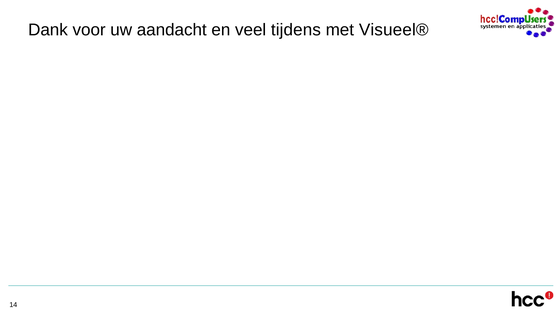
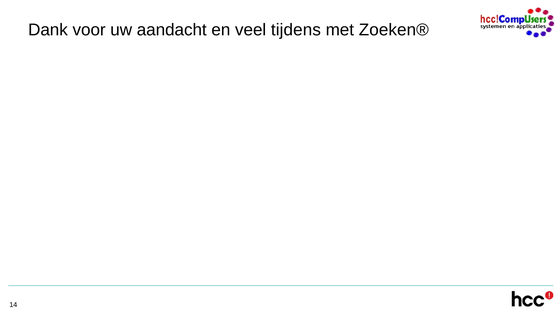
Visueel®: Visueel® -> Zoeken®
